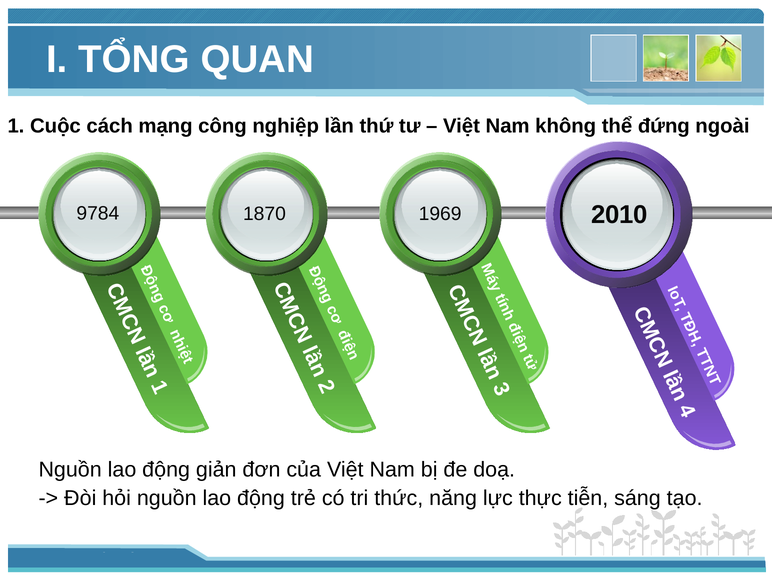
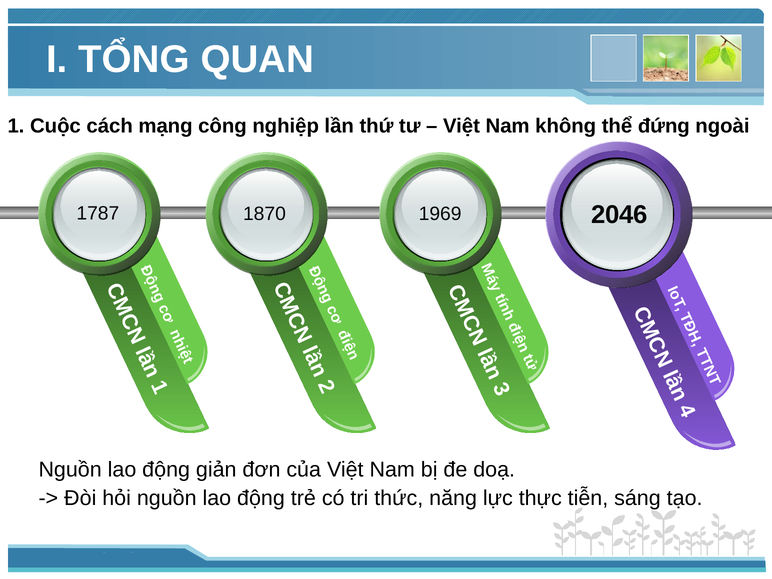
9784: 9784 -> 1787
2010: 2010 -> 2046
